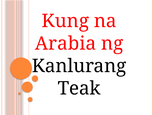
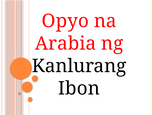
Kung: Kung -> Opyo
Teak: Teak -> Ibon
